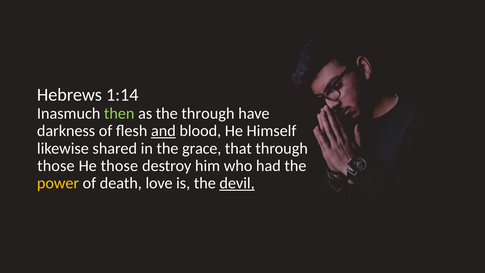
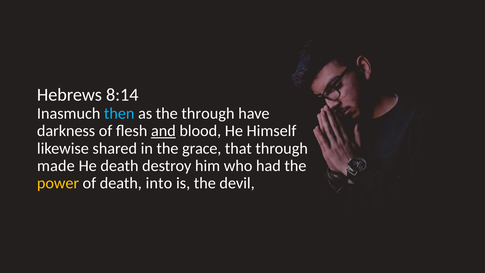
1:14: 1:14 -> 8:14
then colour: light green -> light blue
those at (56, 166): those -> made
He those: those -> death
love: love -> into
devil underline: present -> none
